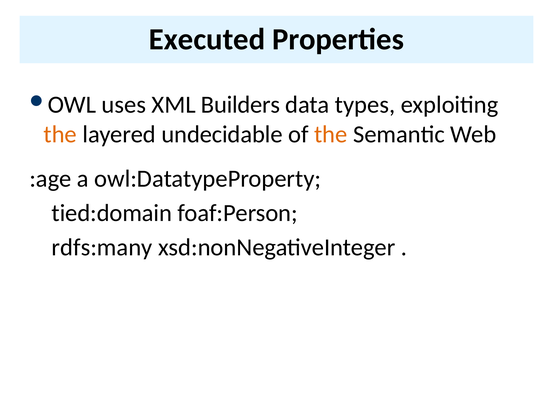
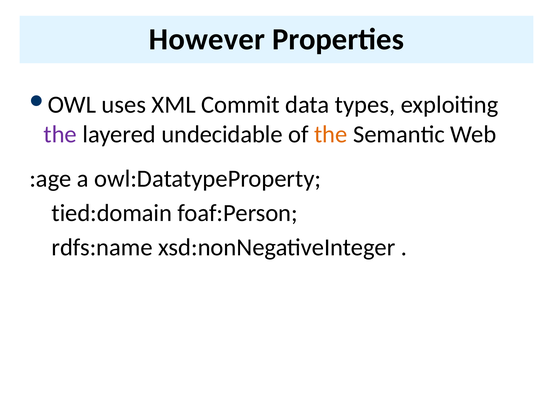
Executed: Executed -> However
Builders: Builders -> Commit
the at (60, 134) colour: orange -> purple
rdfs:many: rdfs:many -> rdfs:name
